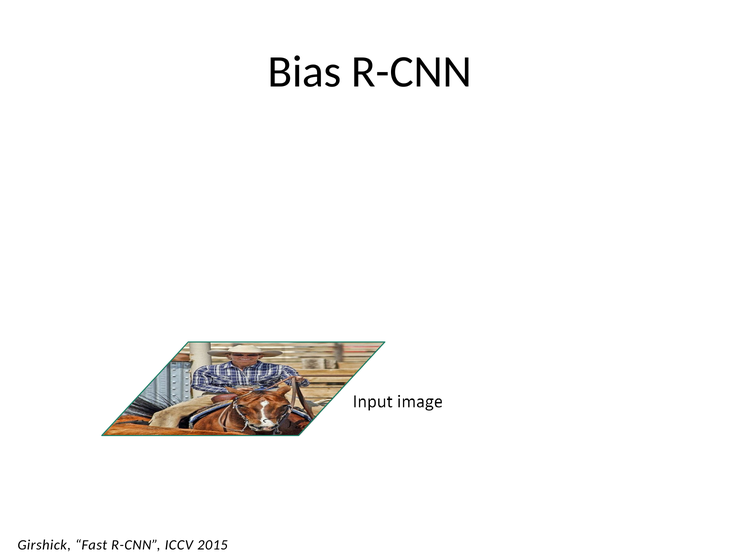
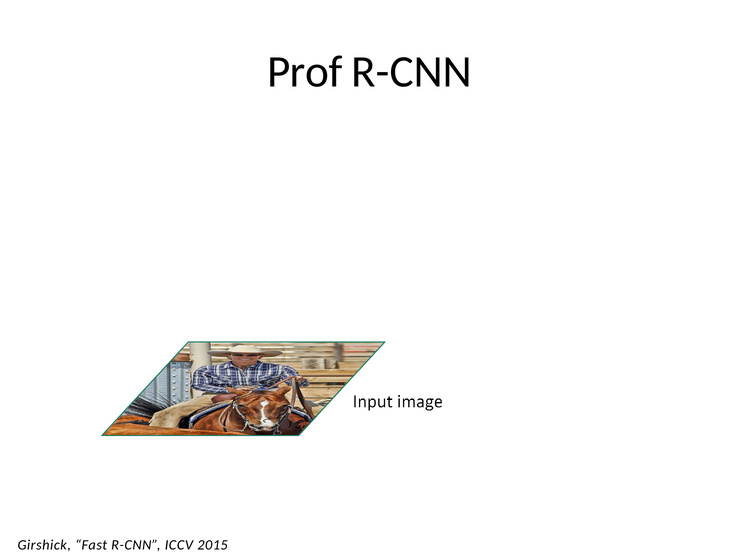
Bias: Bias -> Prof
